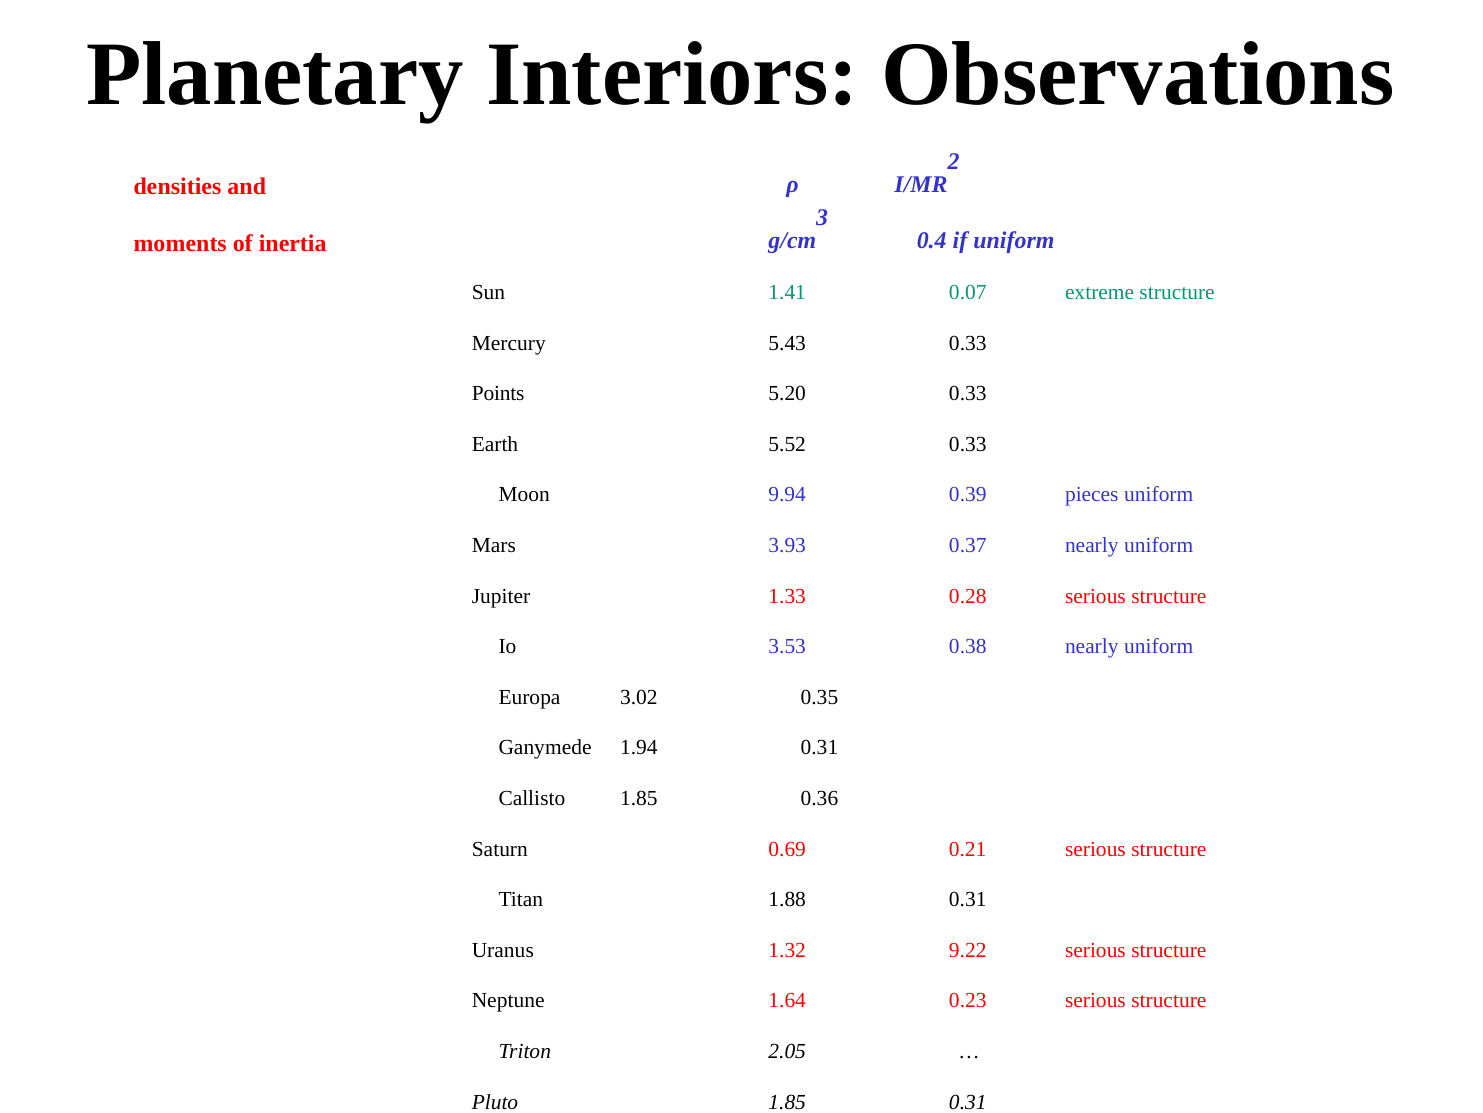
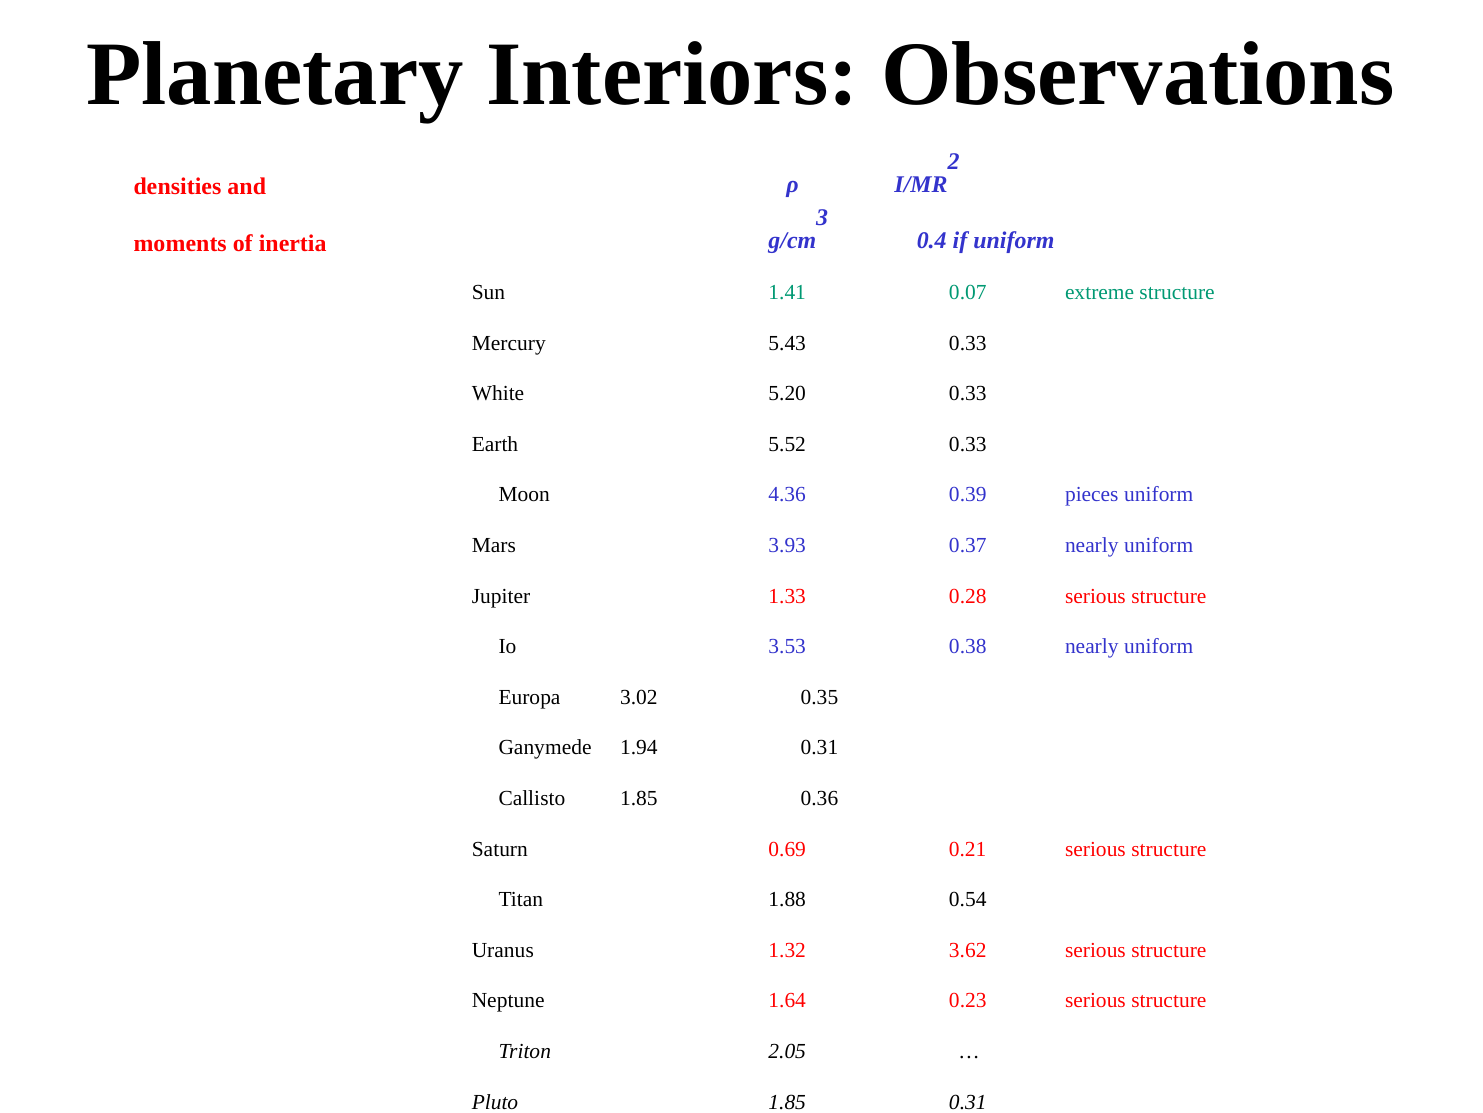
Points: Points -> White
9.94: 9.94 -> 4.36
1.88 0.31: 0.31 -> 0.54
9.22: 9.22 -> 3.62
